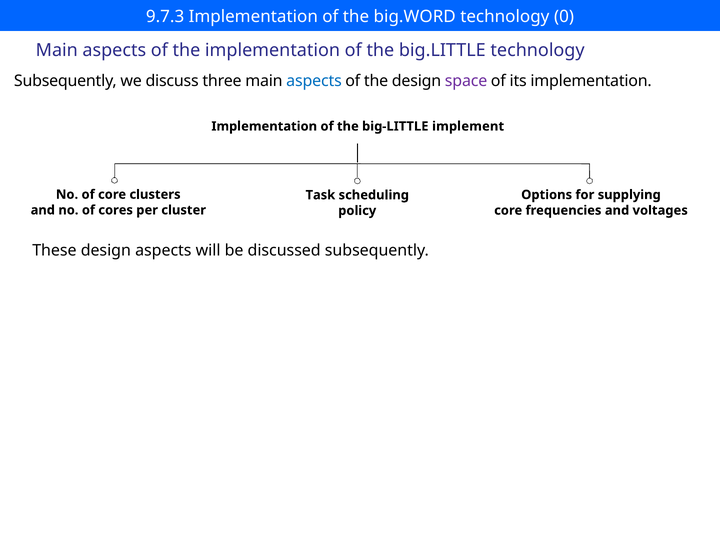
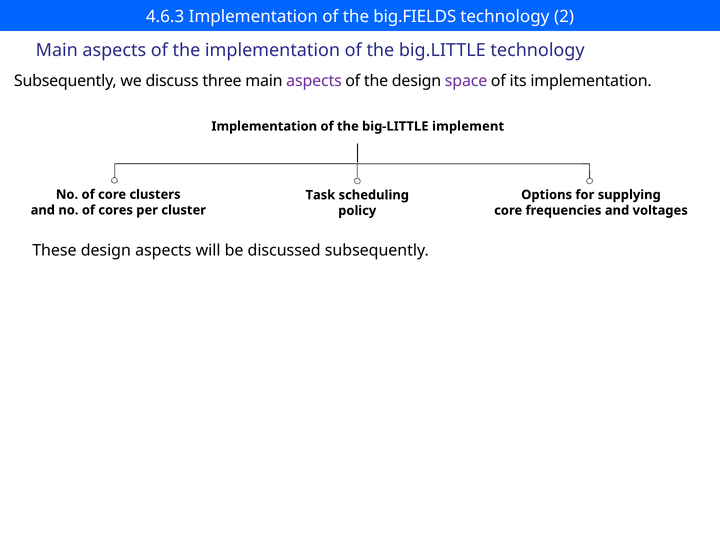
9.7.3: 9.7.3 -> 4.6.3
big.WORD: big.WORD -> big.FIELDS
0: 0 -> 2
aspects at (314, 81) colour: blue -> purple
